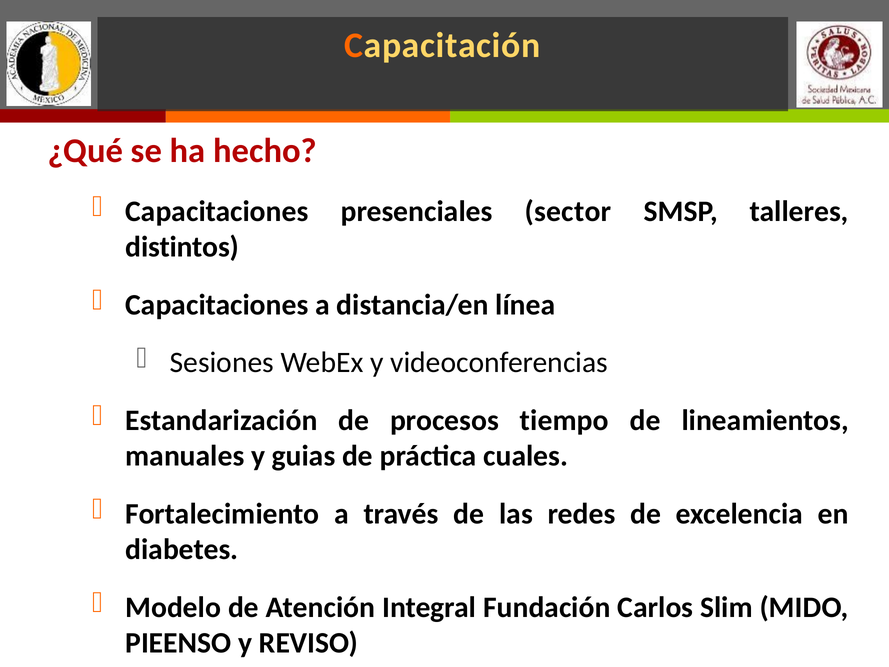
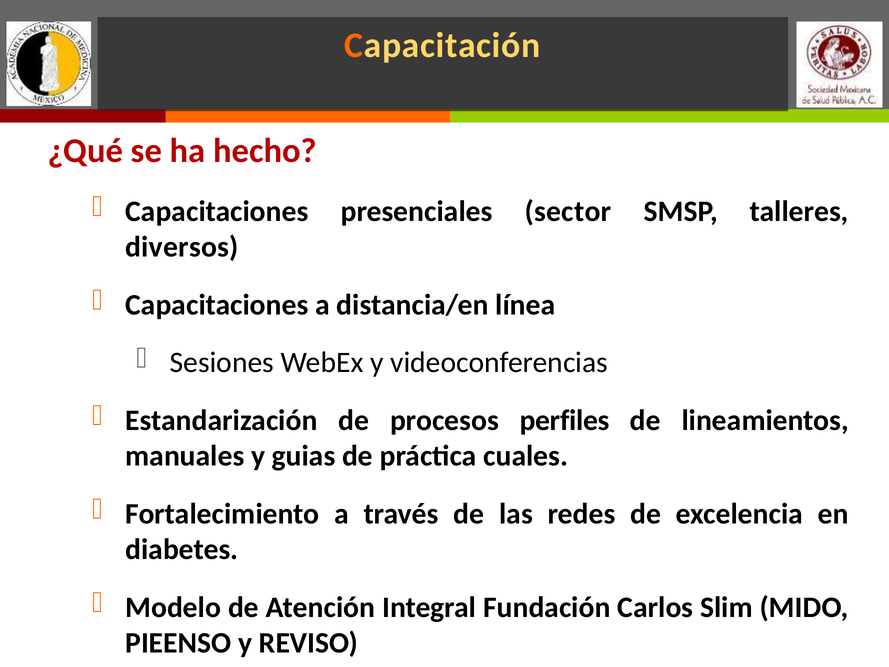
distintos: distintos -> diversos
tiempo: tiempo -> perfiles
